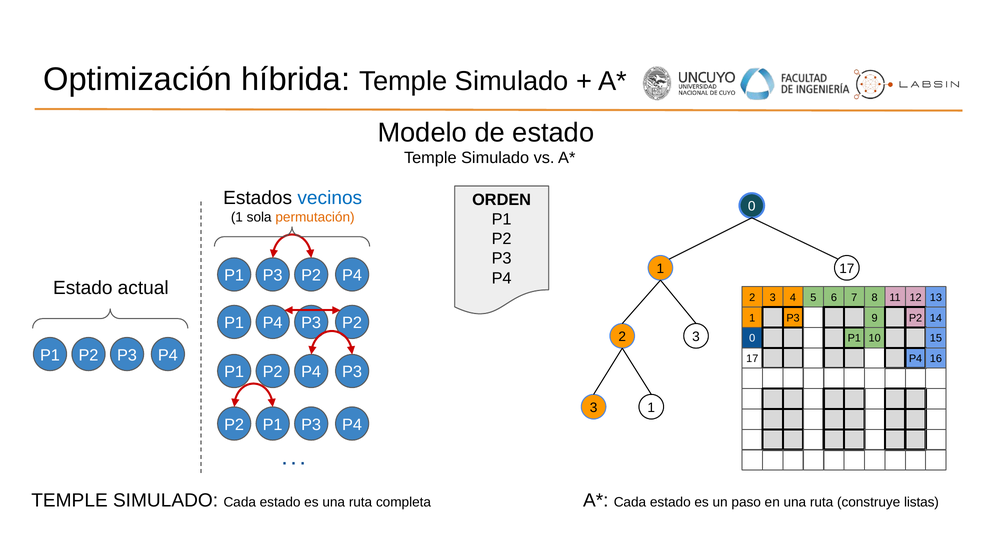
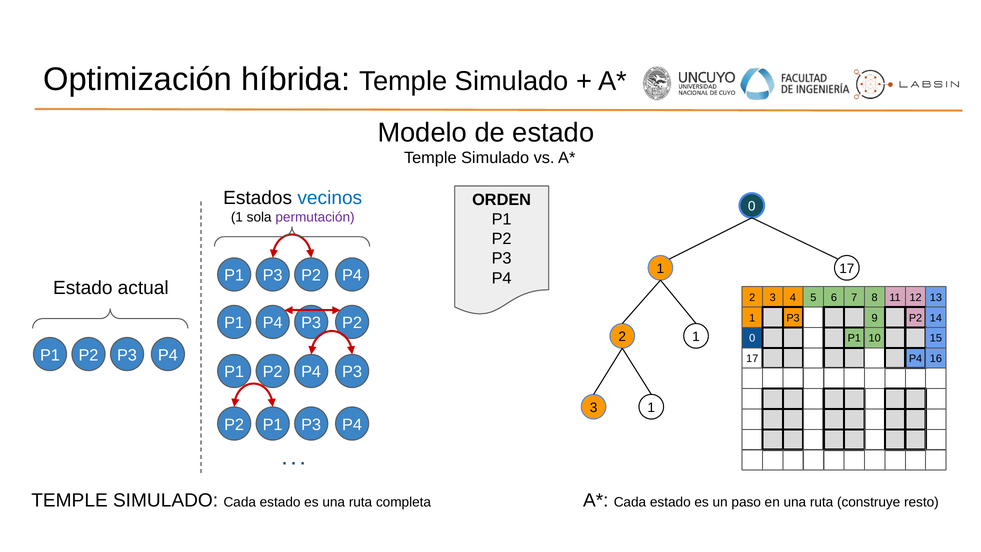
permutación colour: orange -> purple
3 at (696, 337): 3 -> 1
listas: listas -> resto
